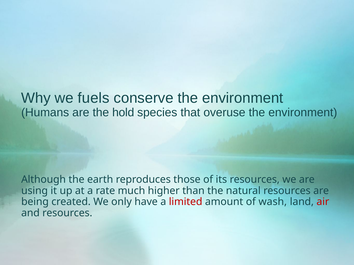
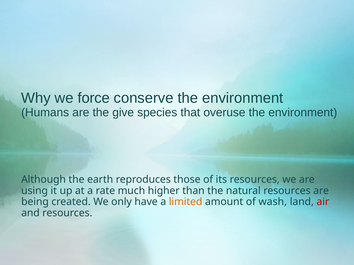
fuels: fuels -> force
hold: hold -> give
limited colour: red -> orange
